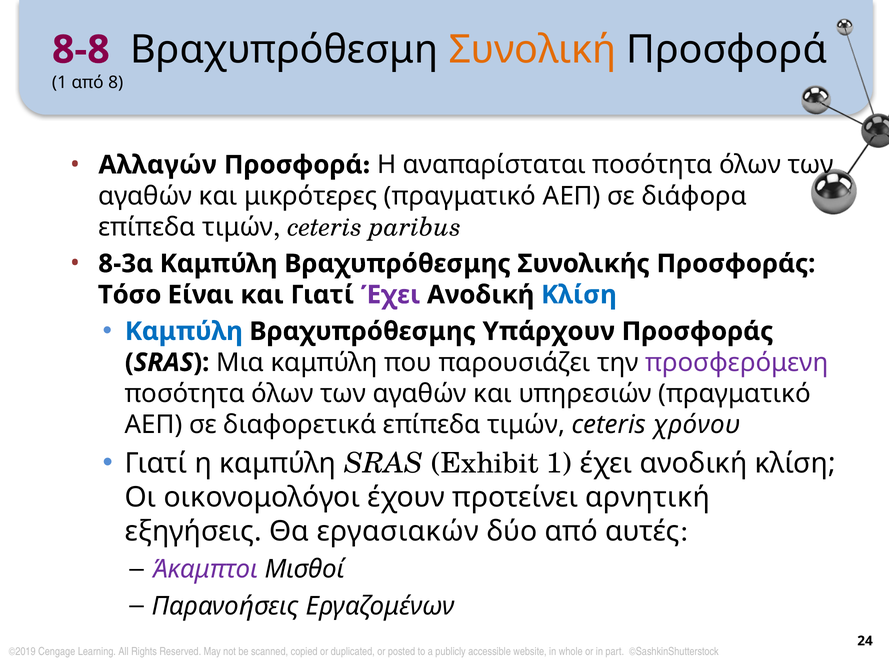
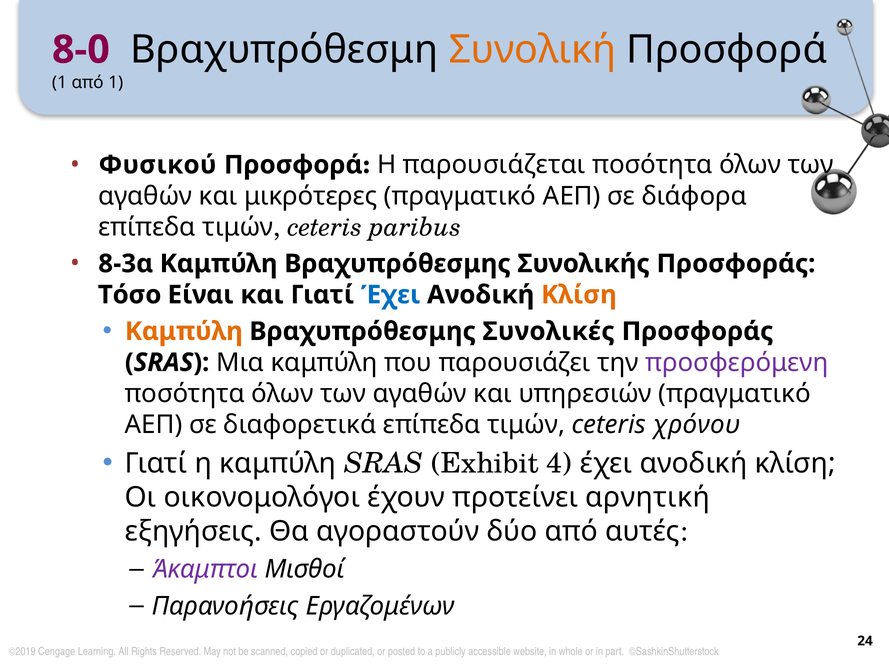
8-8: 8-8 -> 8-0
από 8: 8 -> 1
Αλλαγών: Αλλαγών -> Φυσικού
αναπαρίσταται: αναπαρίσταται -> παρουσιάζεται
Έχει at (391, 295) colour: purple -> blue
Κλίση at (579, 295) colour: blue -> orange
Καμπύλη at (184, 331) colour: blue -> orange
Υπάρχουν: Υπάρχουν -> Συνολικές
Exhibit 1: 1 -> 4
εργασιακών: εργασιακών -> αγοραστούν
